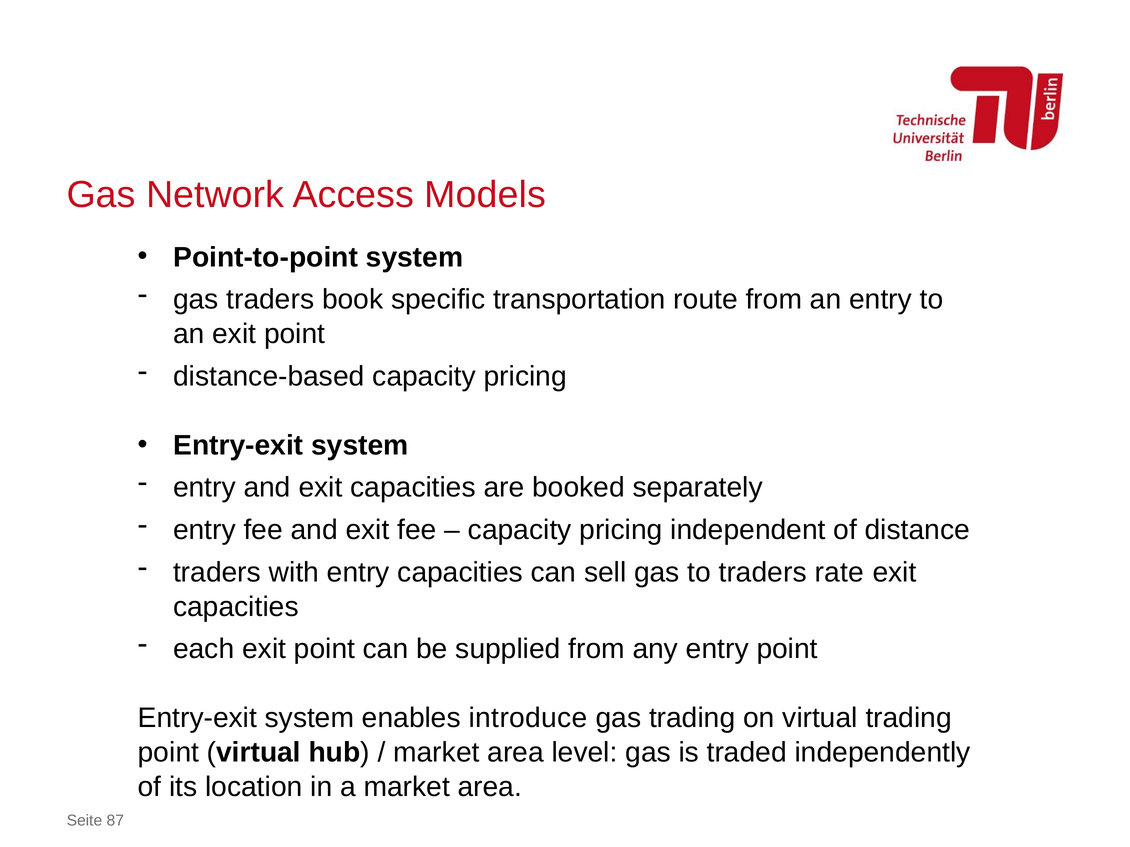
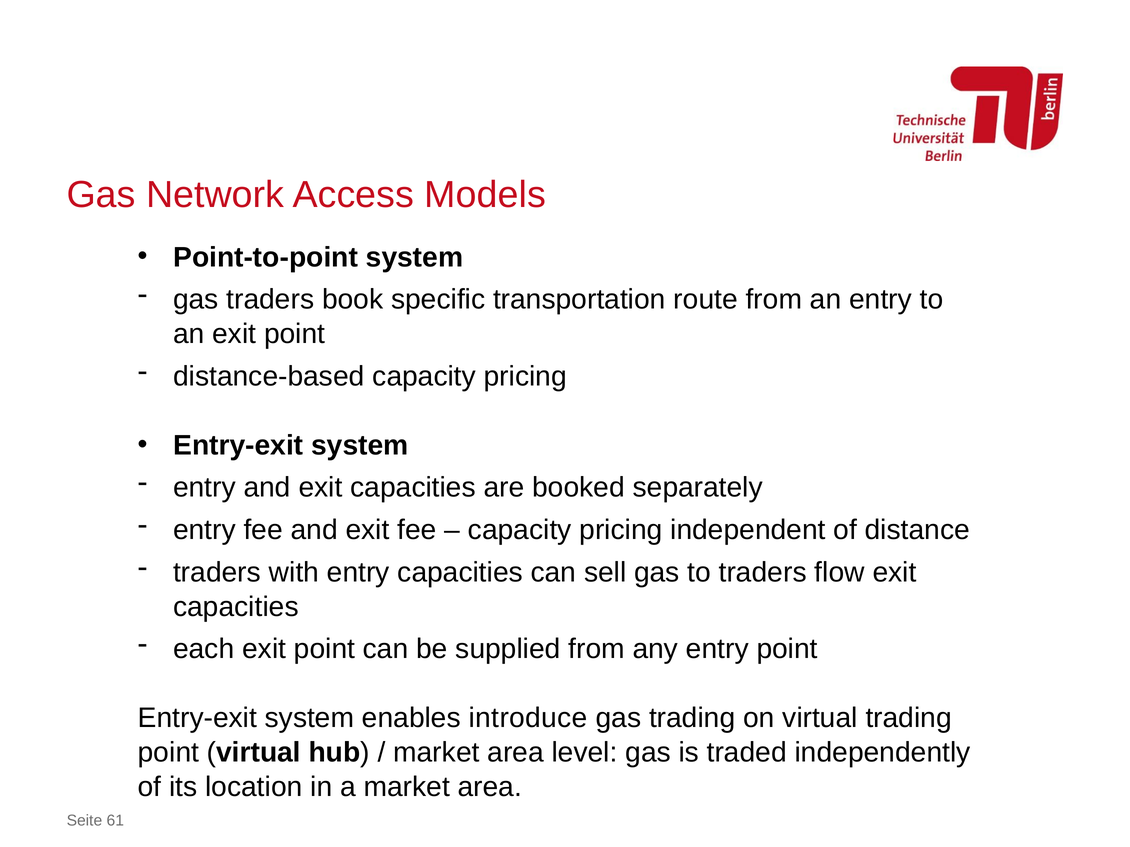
rate: rate -> flow
87: 87 -> 61
